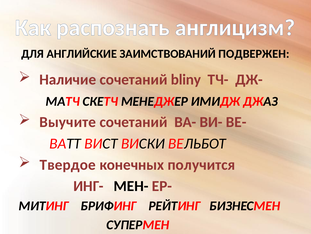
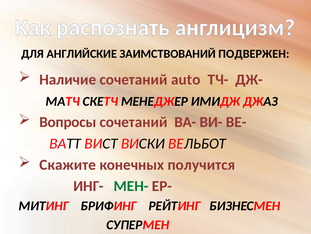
bliny: bliny -> auto
Выучите: Выучите -> Вопросы
Твердое: Твердое -> Скажите
МЕН- colour: black -> green
